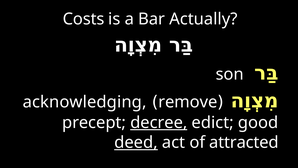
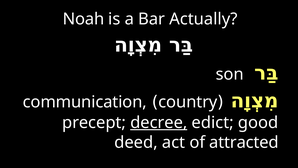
Costs: Costs -> Noah
acknowledging: acknowledging -> communication
remove: remove -> country
deed underline: present -> none
